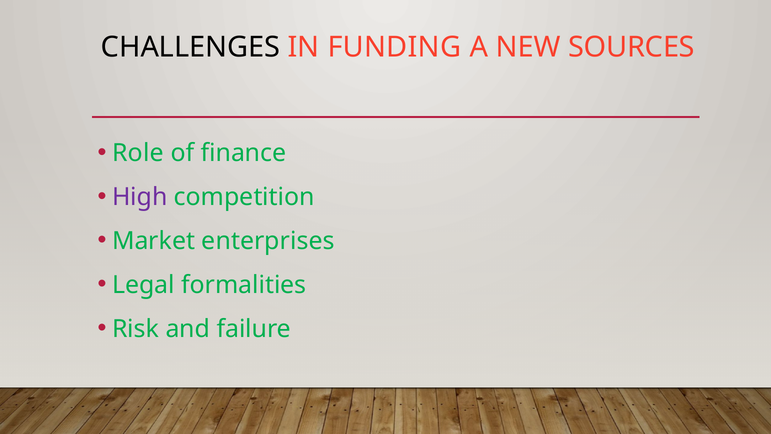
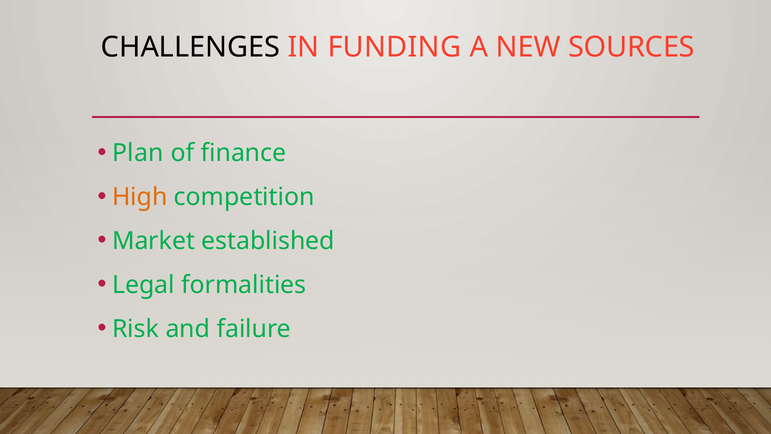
Role: Role -> Plan
High colour: purple -> orange
enterprises: enterprises -> established
